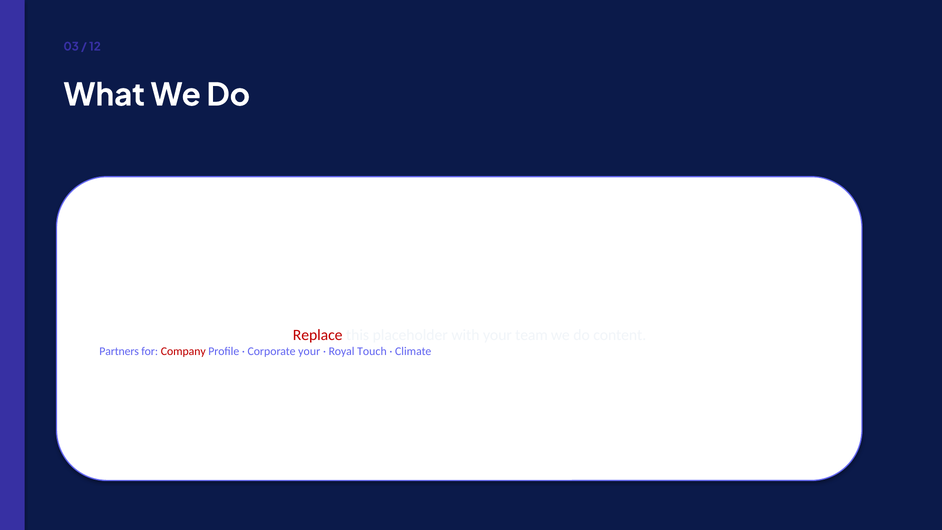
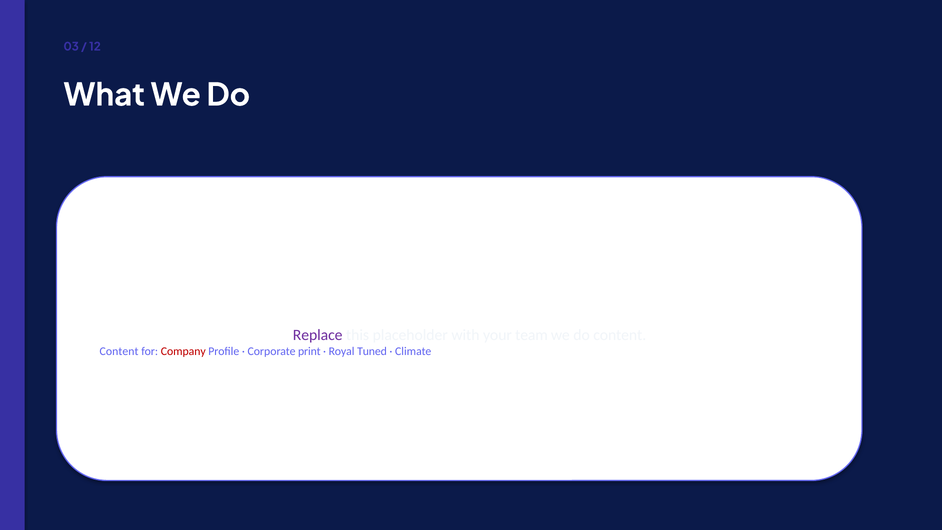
Replace colour: red -> purple
Partners at (119, 351): Partners -> Content
Corporate your: your -> print
Touch: Touch -> Tuned
